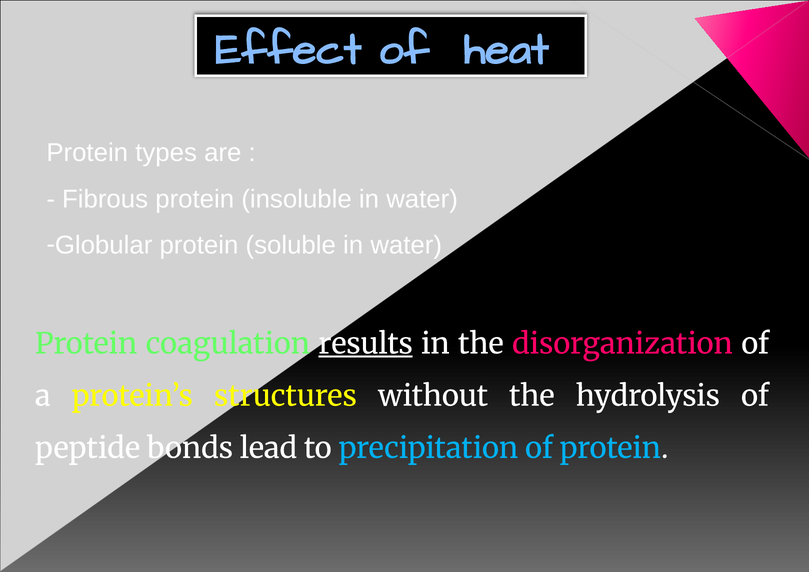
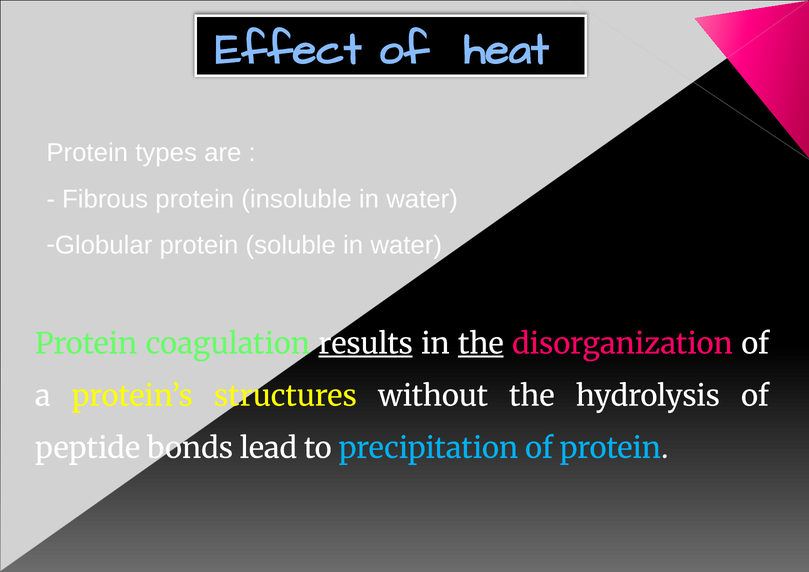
the at (481, 344) underline: none -> present
